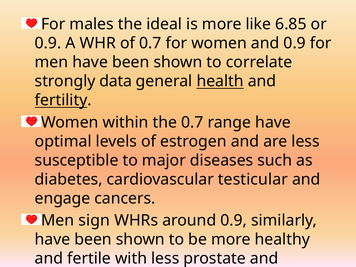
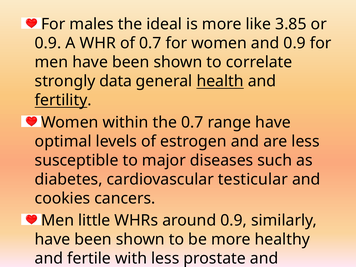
6.85: 6.85 -> 3.85
engage: engage -> cookies
sign: sign -> little
